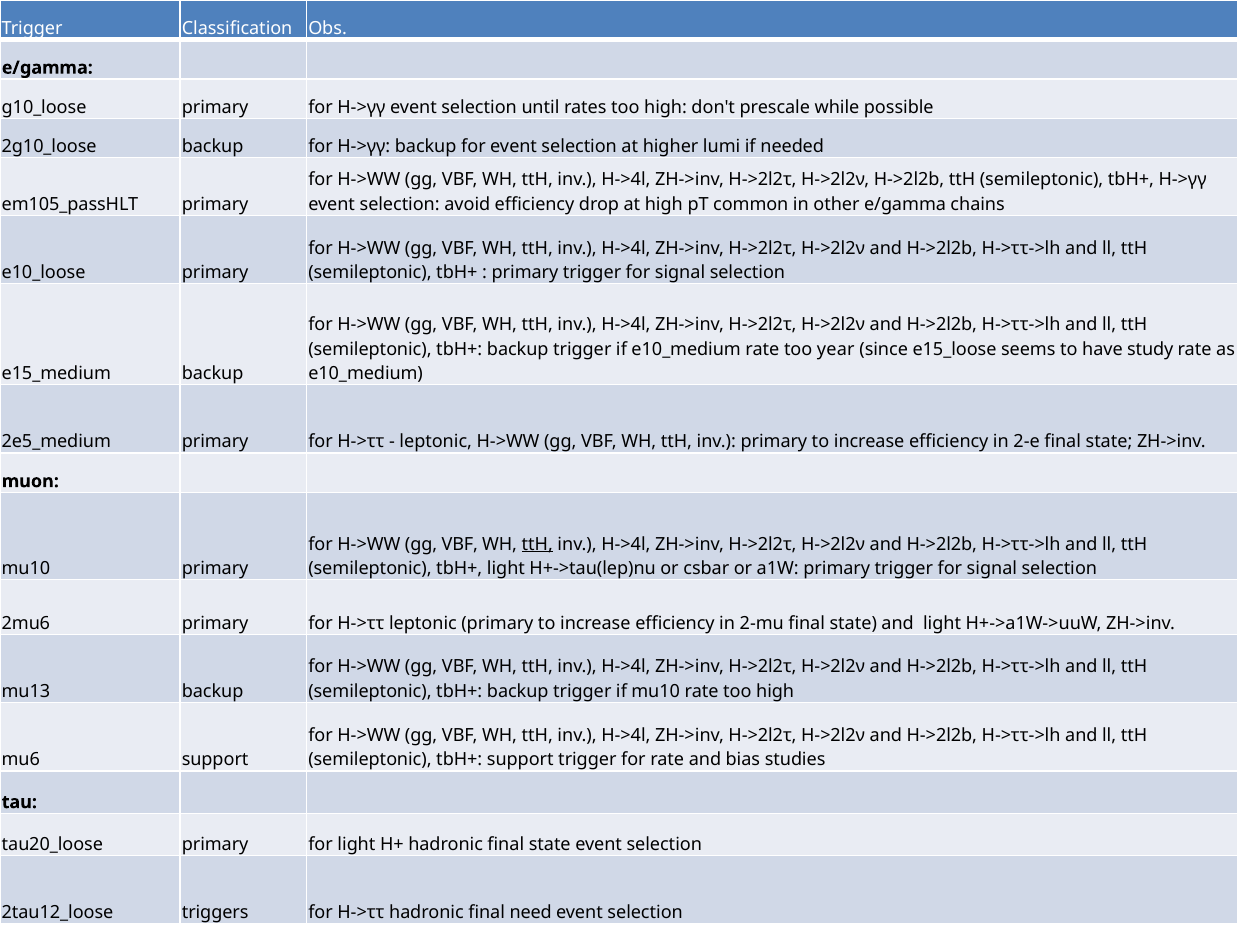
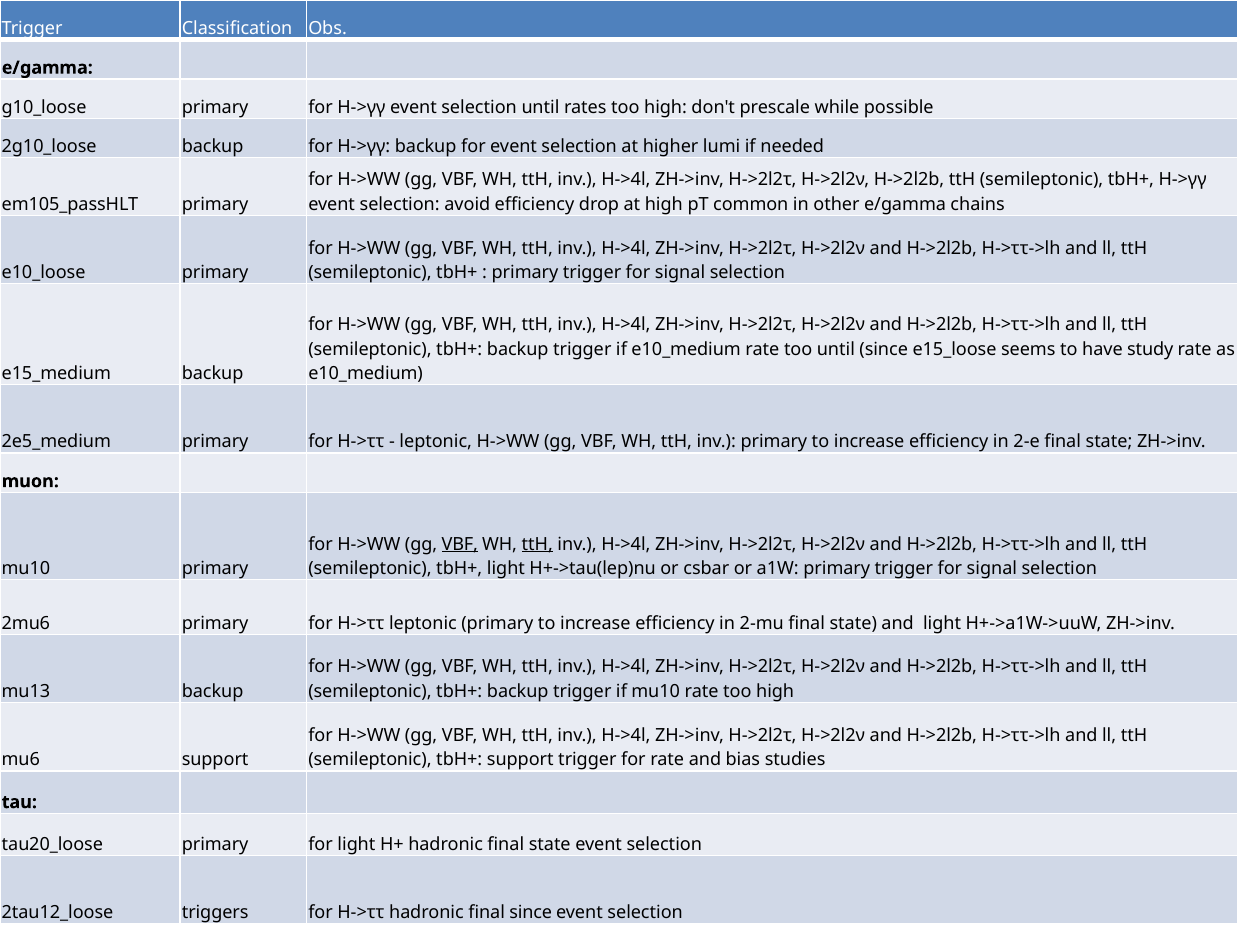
too year: year -> until
VBF at (460, 544) underline: none -> present
final need: need -> since
